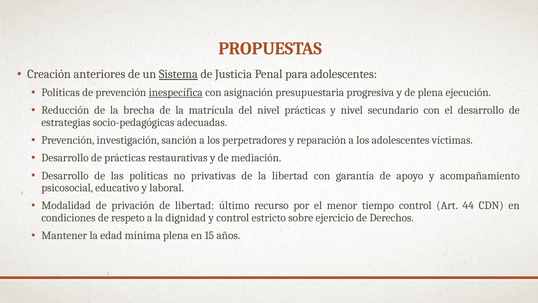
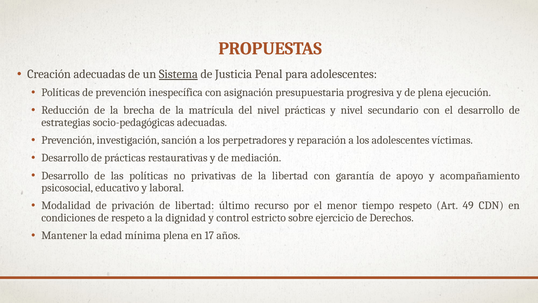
Creación anteriores: anteriores -> adecuadas
inespecífica underline: present -> none
tiempo control: control -> respeto
44: 44 -> 49
15: 15 -> 17
